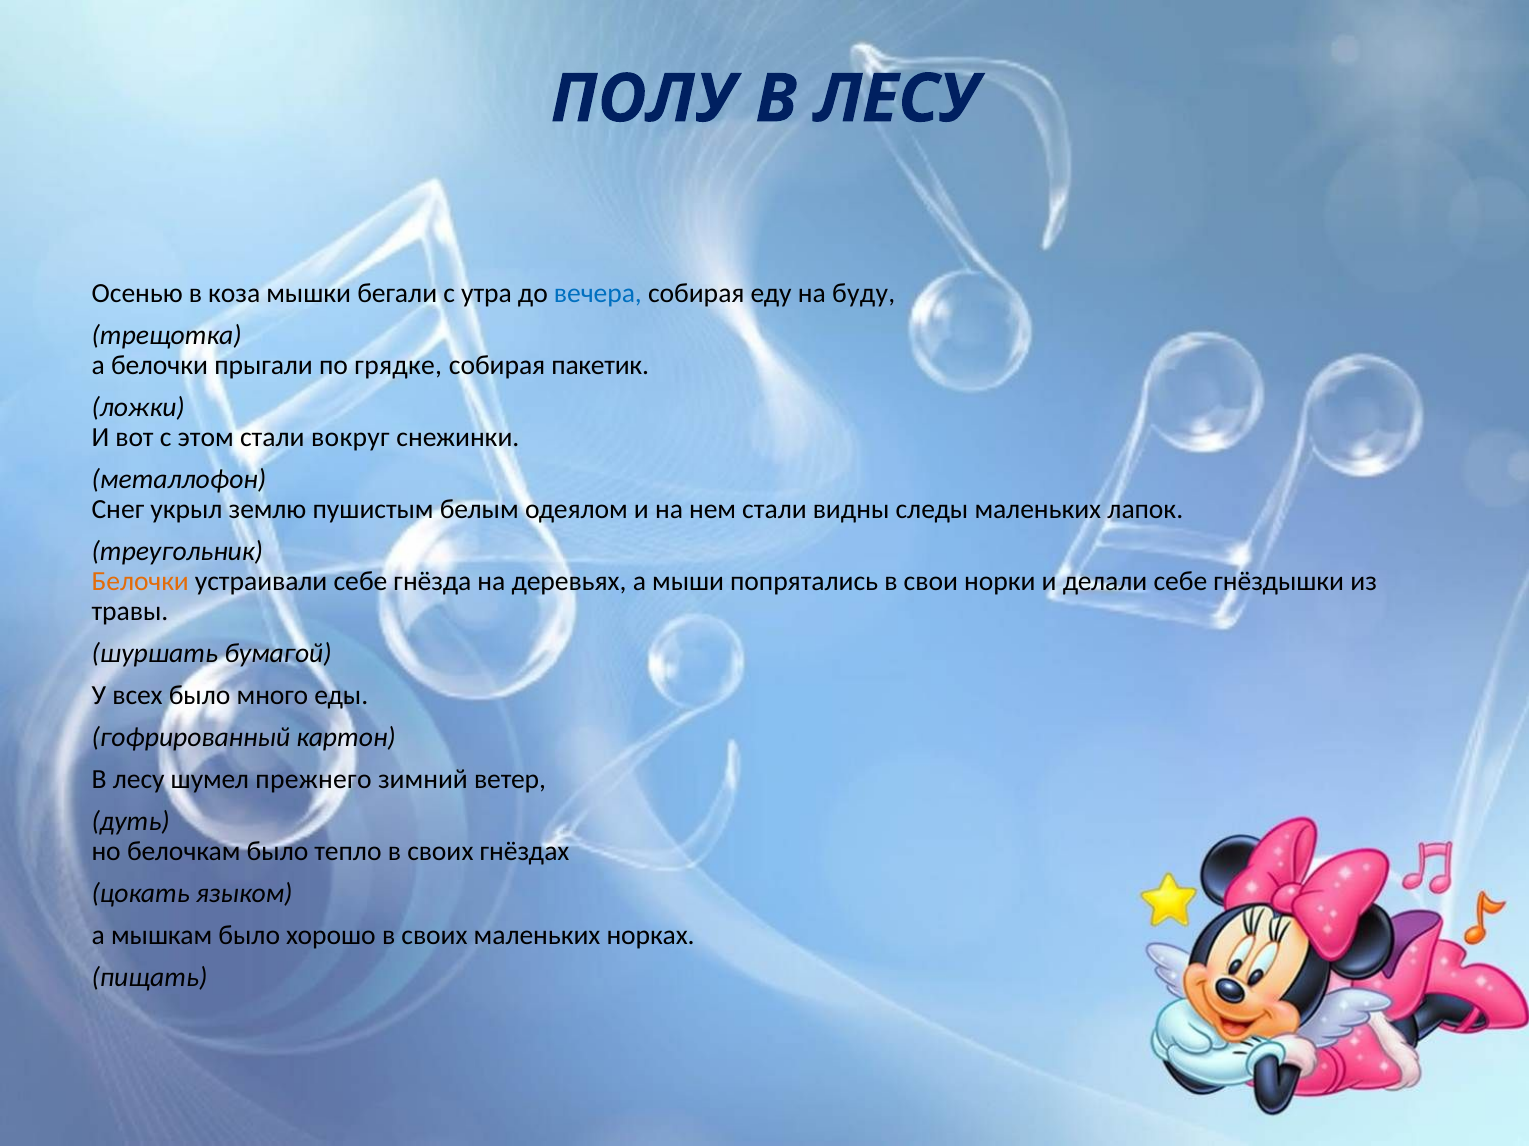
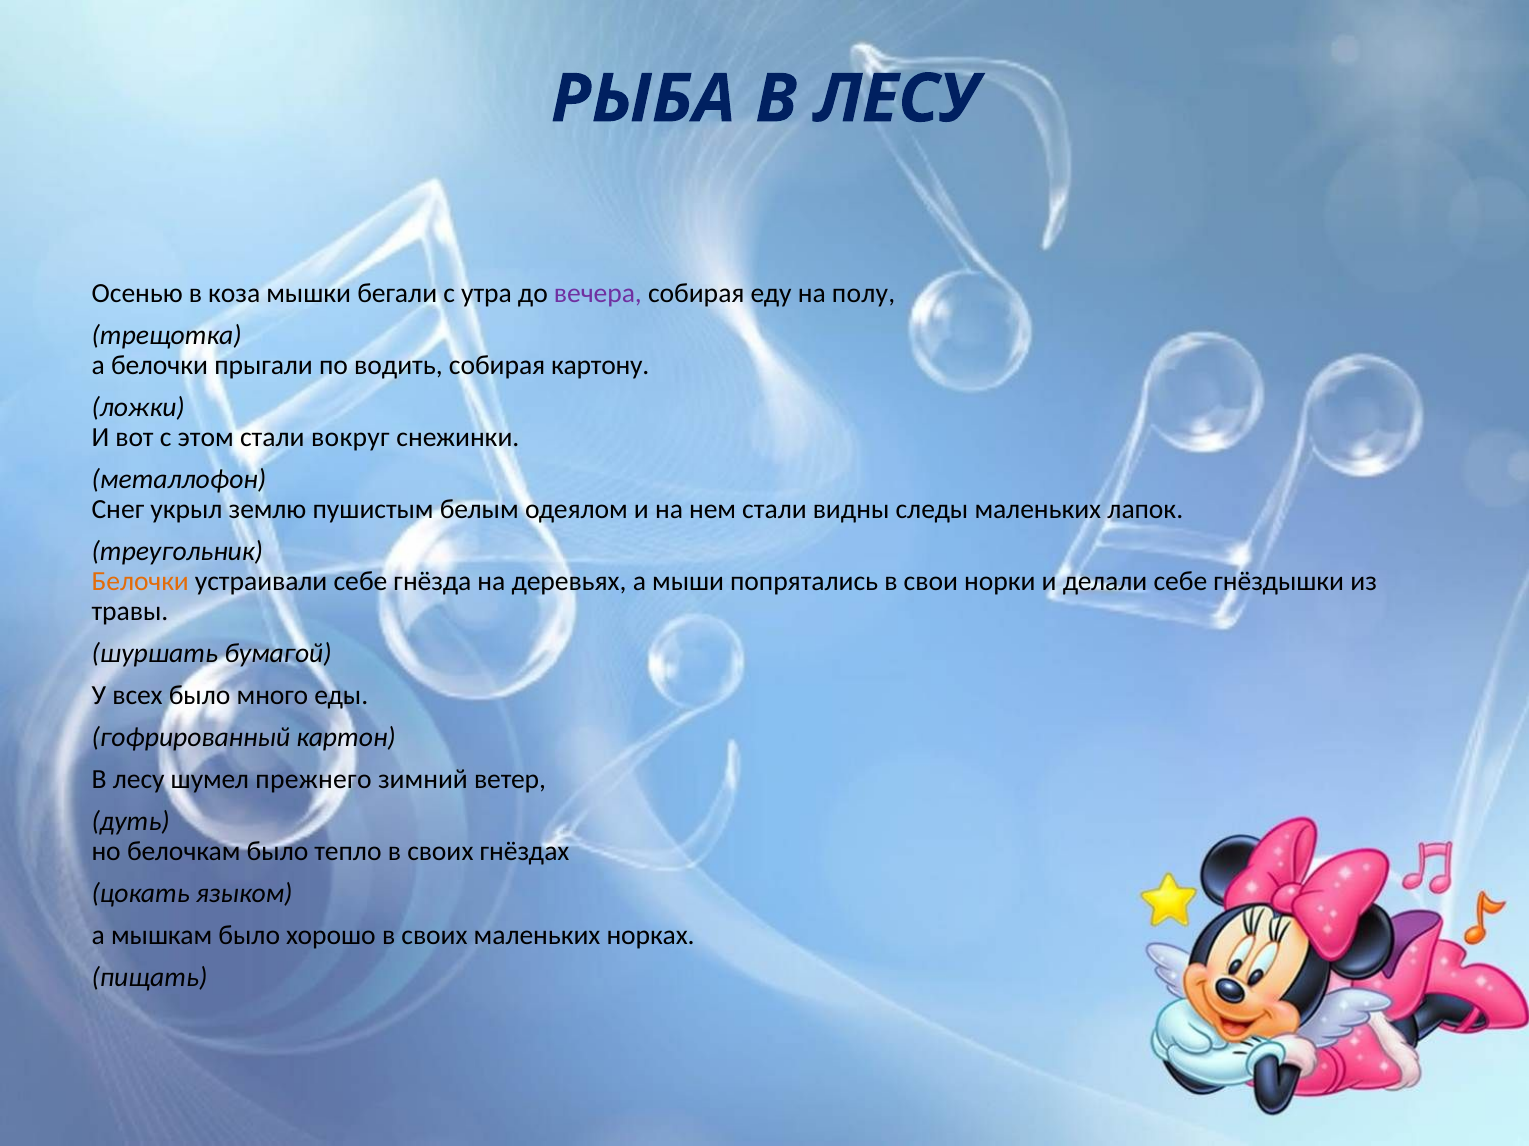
ПОЛУ: ПОЛУ -> РЫБА
вечера colour: blue -> purple
буду: буду -> полу
грядке: грядке -> водить
пакетик: пакетик -> картону
